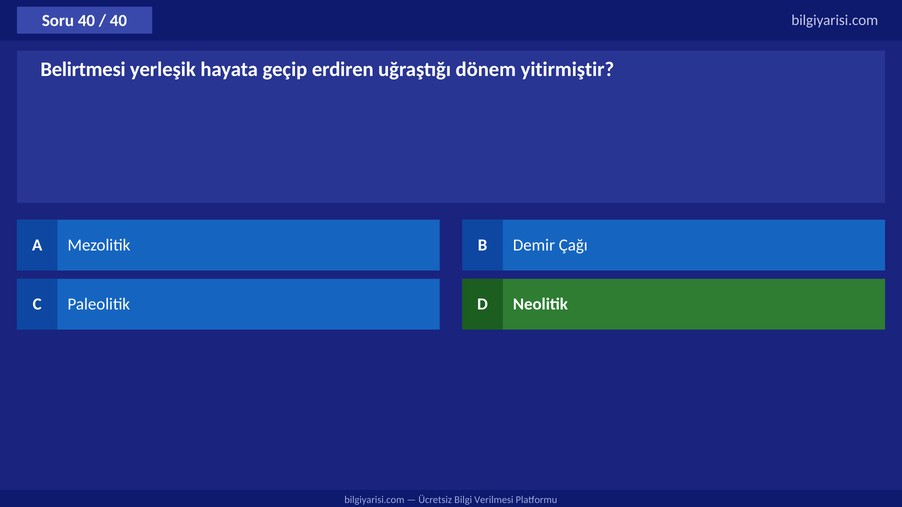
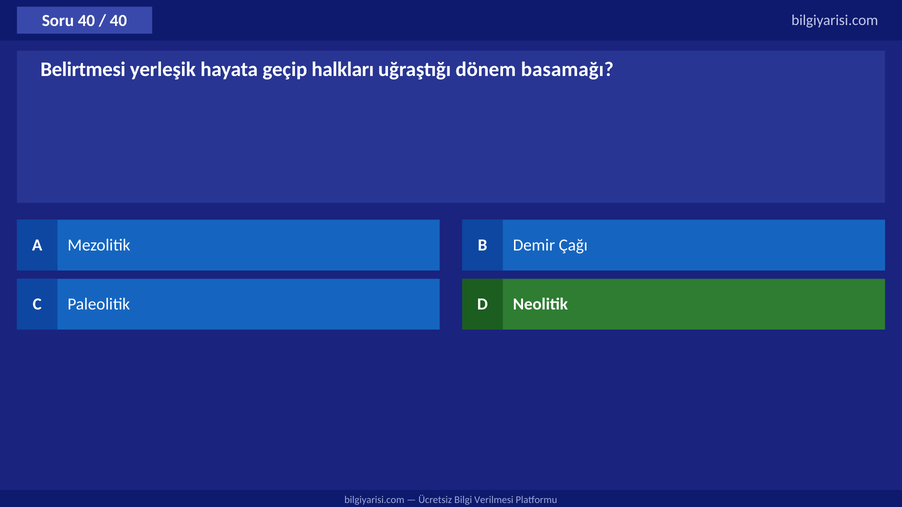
erdiren: erdiren -> halkları
yitirmiştir: yitirmiştir -> basamağı
